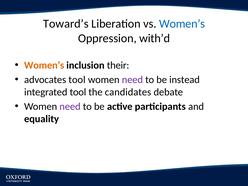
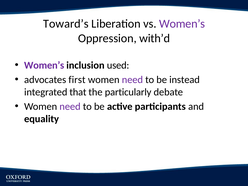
Women’s at (182, 24) colour: blue -> purple
Women’s at (44, 65) colour: orange -> purple
their: their -> used
advocates tool: tool -> first
integrated tool: tool -> that
candidates: candidates -> particularly
